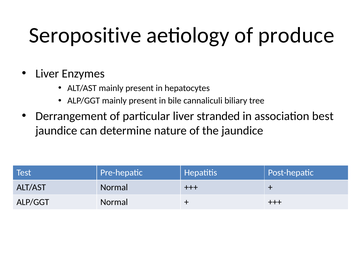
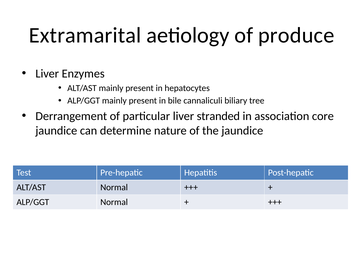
Seropositive: Seropositive -> Extramarital
best: best -> core
